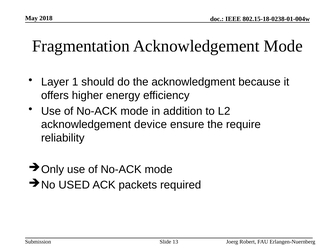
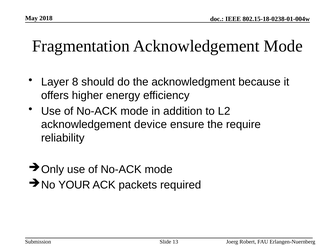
1: 1 -> 8
USED: USED -> YOUR
